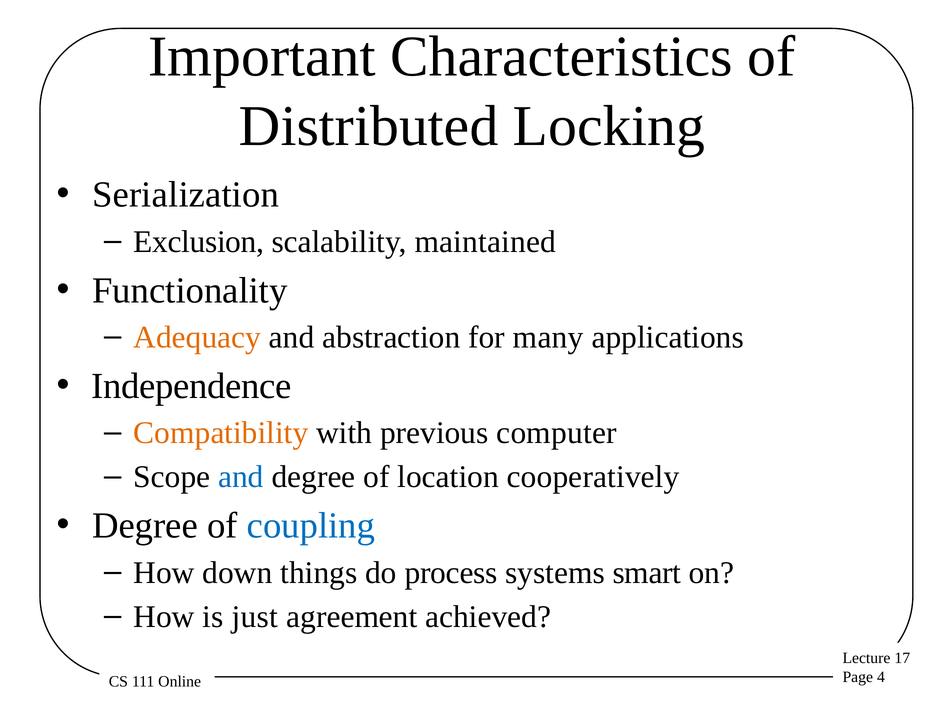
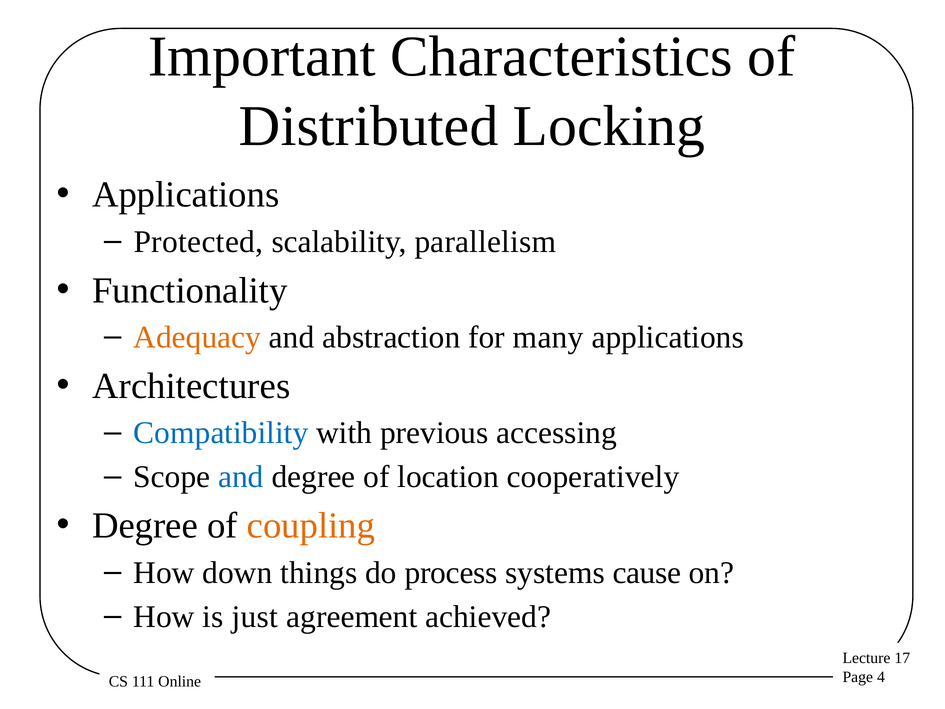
Serialization at (186, 195): Serialization -> Applications
Exclusion: Exclusion -> Protected
maintained: maintained -> parallelism
Independence: Independence -> Architectures
Compatibility colour: orange -> blue
computer: computer -> accessing
coupling colour: blue -> orange
smart: smart -> cause
